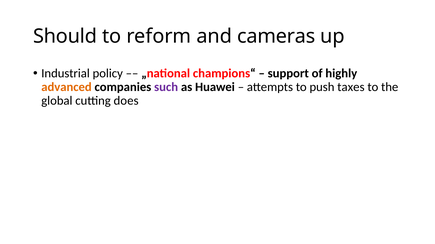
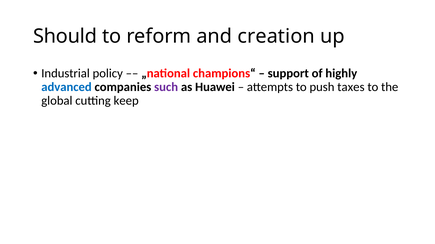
cameras: cameras -> creation
advanced colour: orange -> blue
does: does -> keep
